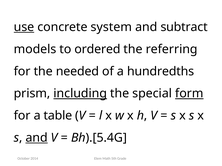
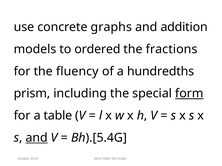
use underline: present -> none
system: system -> graphs
subtract: subtract -> addition
referring: referring -> fractions
needed: needed -> fluency
including underline: present -> none
